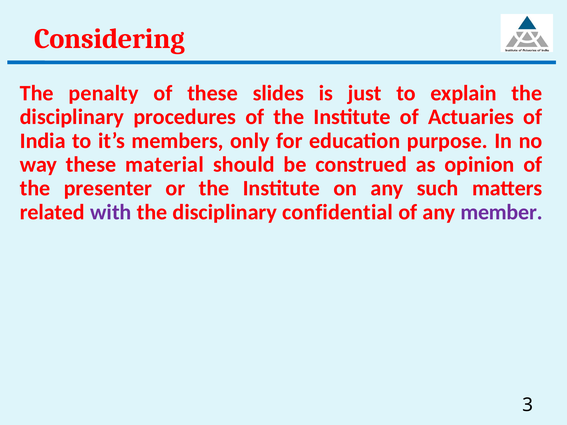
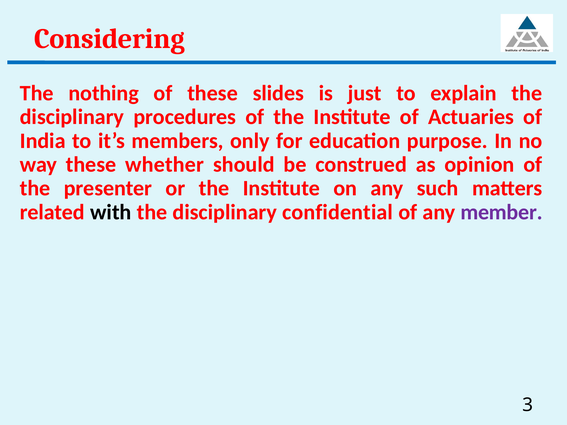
penalty: penalty -> nothing
material: material -> whether
with colour: purple -> black
